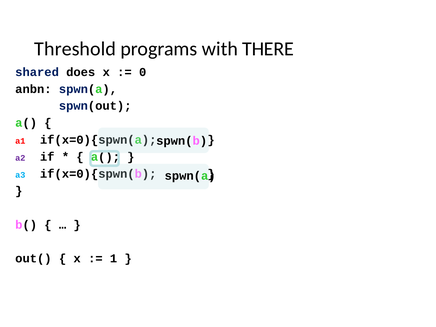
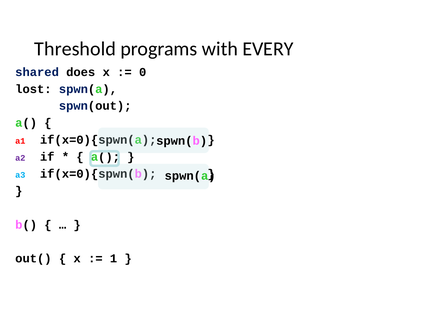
THERE: THERE -> EVERY
anbn: anbn -> lost
